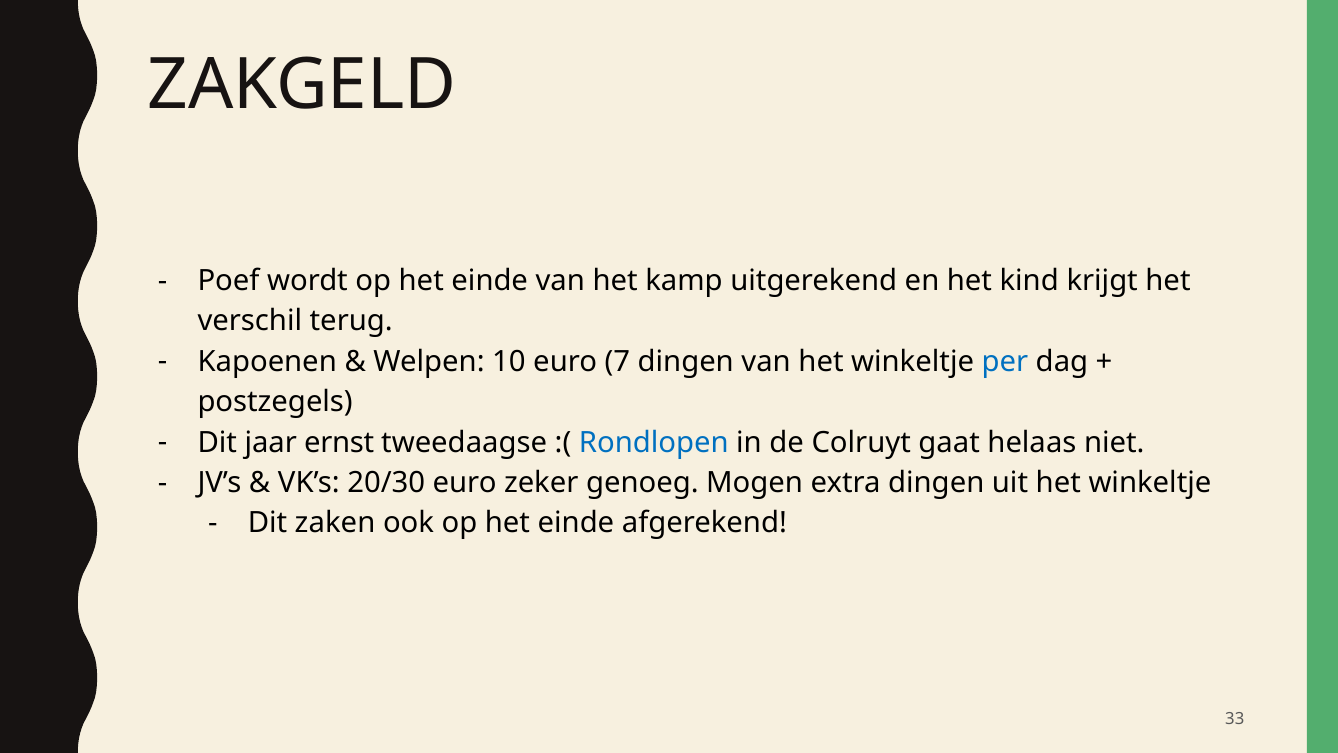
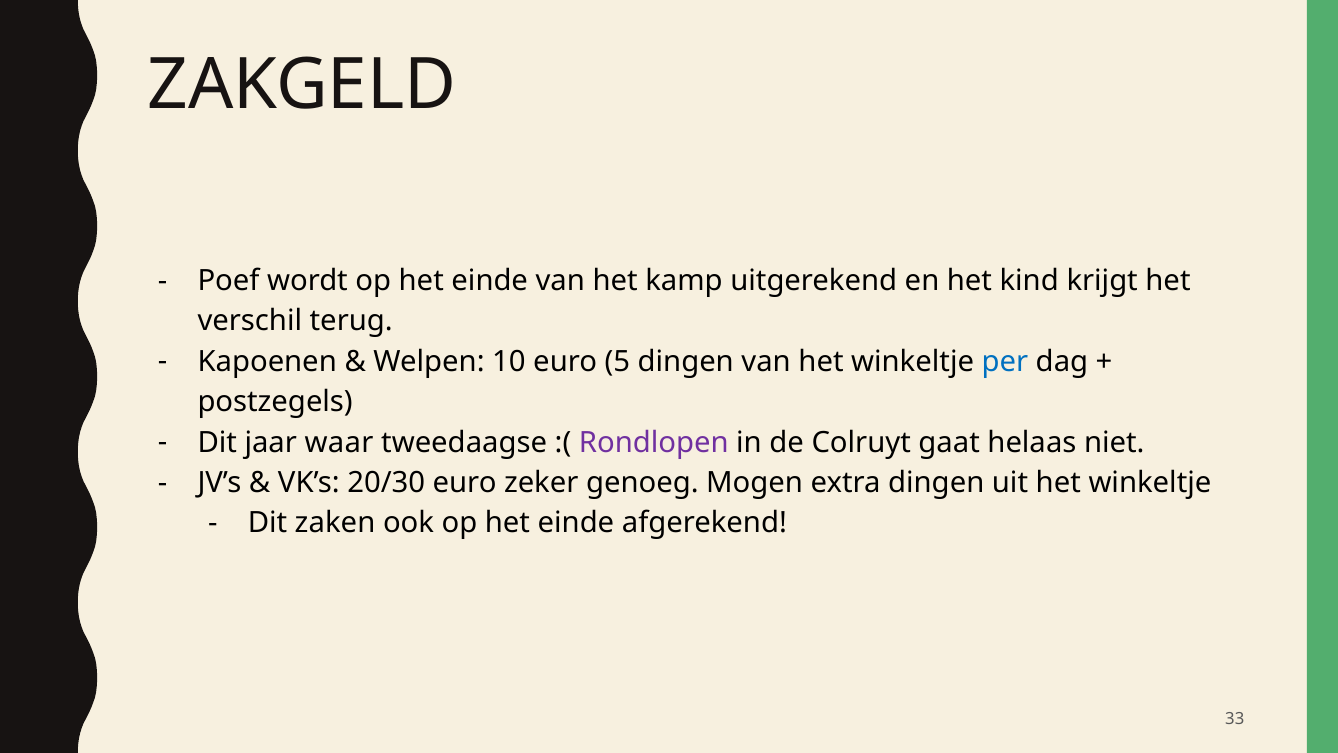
7: 7 -> 5
ernst: ernst -> waar
Rondlopen colour: blue -> purple
